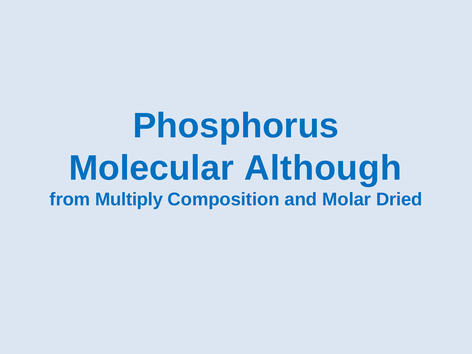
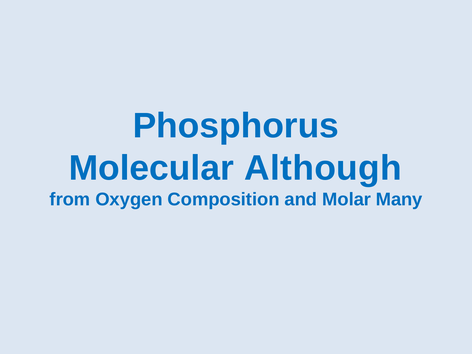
Multiply: Multiply -> Oxygen
Dried: Dried -> Many
